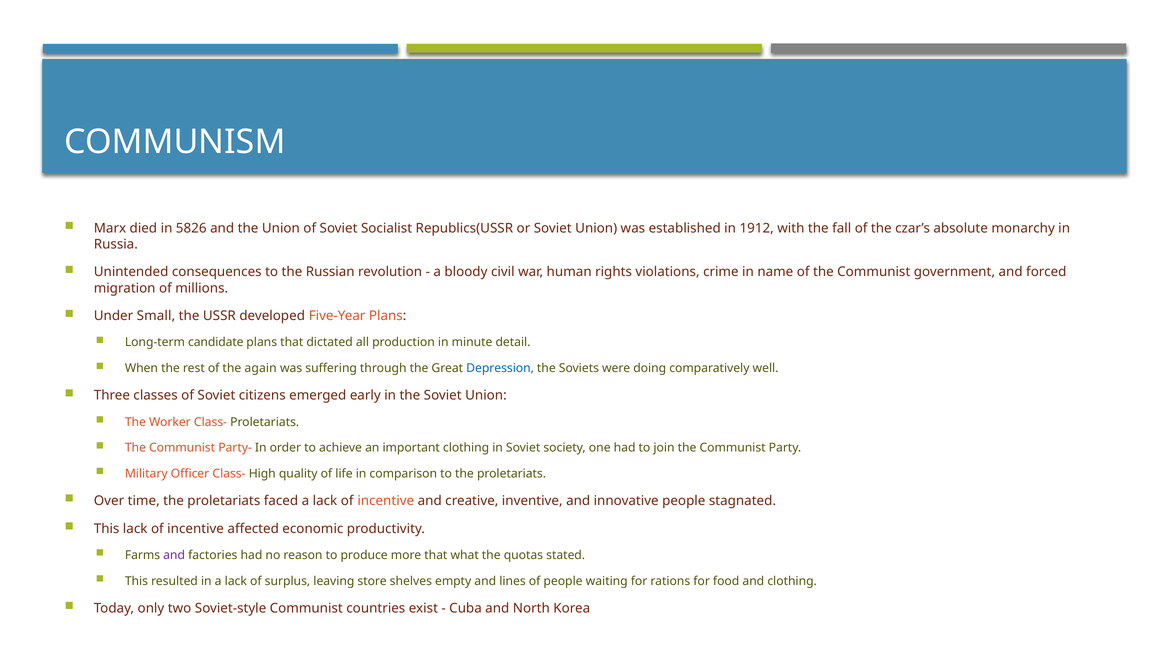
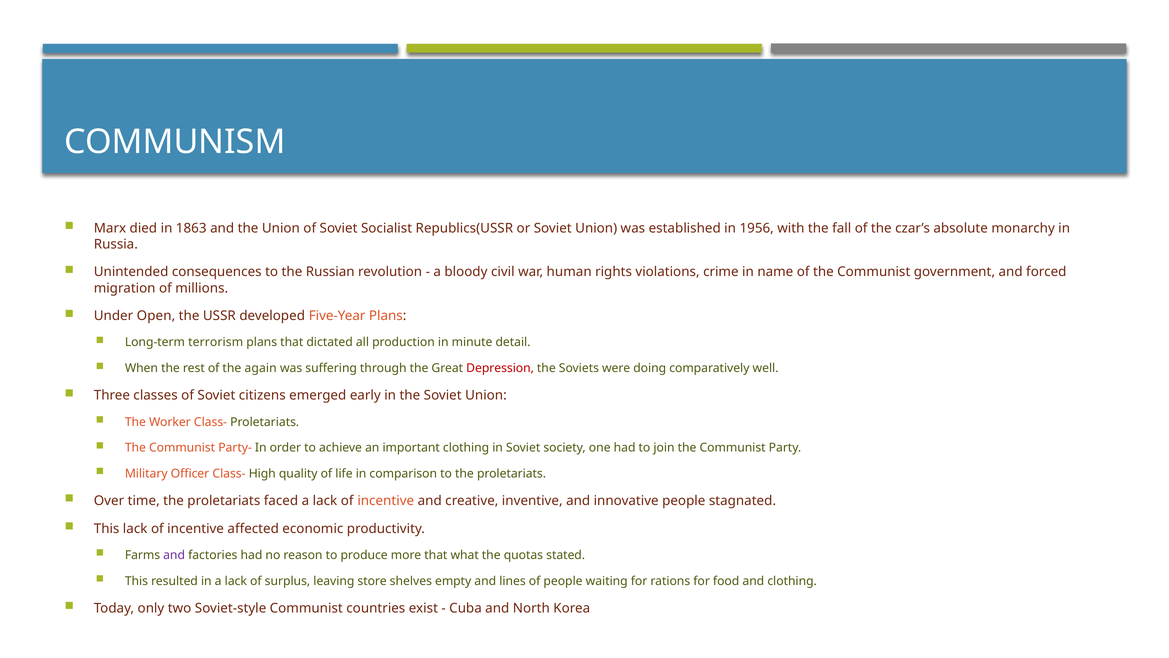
5826: 5826 -> 1863
1912: 1912 -> 1956
Small: Small -> Open
candidate: candidate -> terrorism
Depression colour: blue -> red
